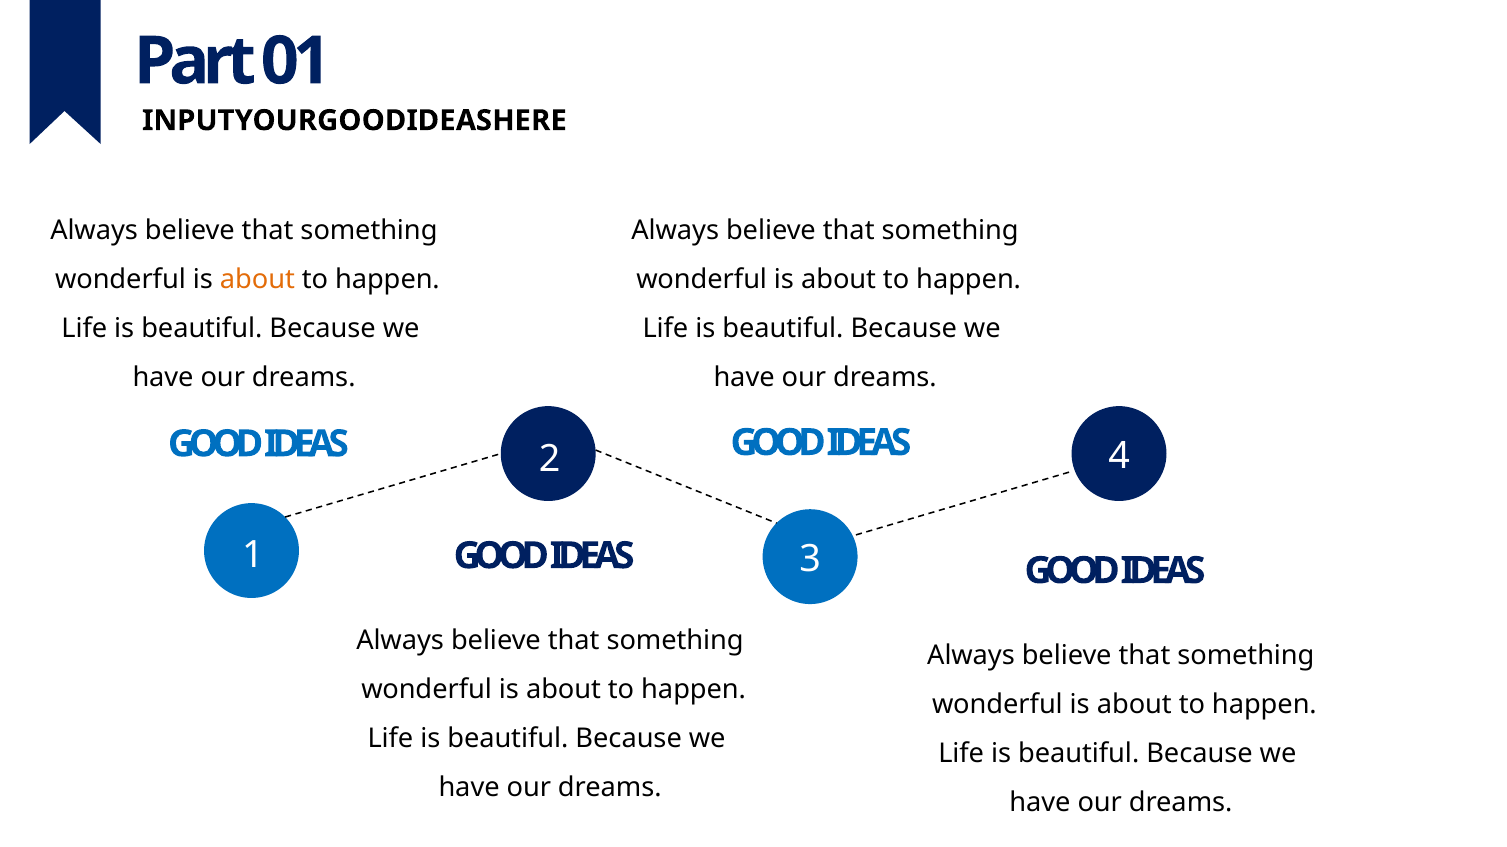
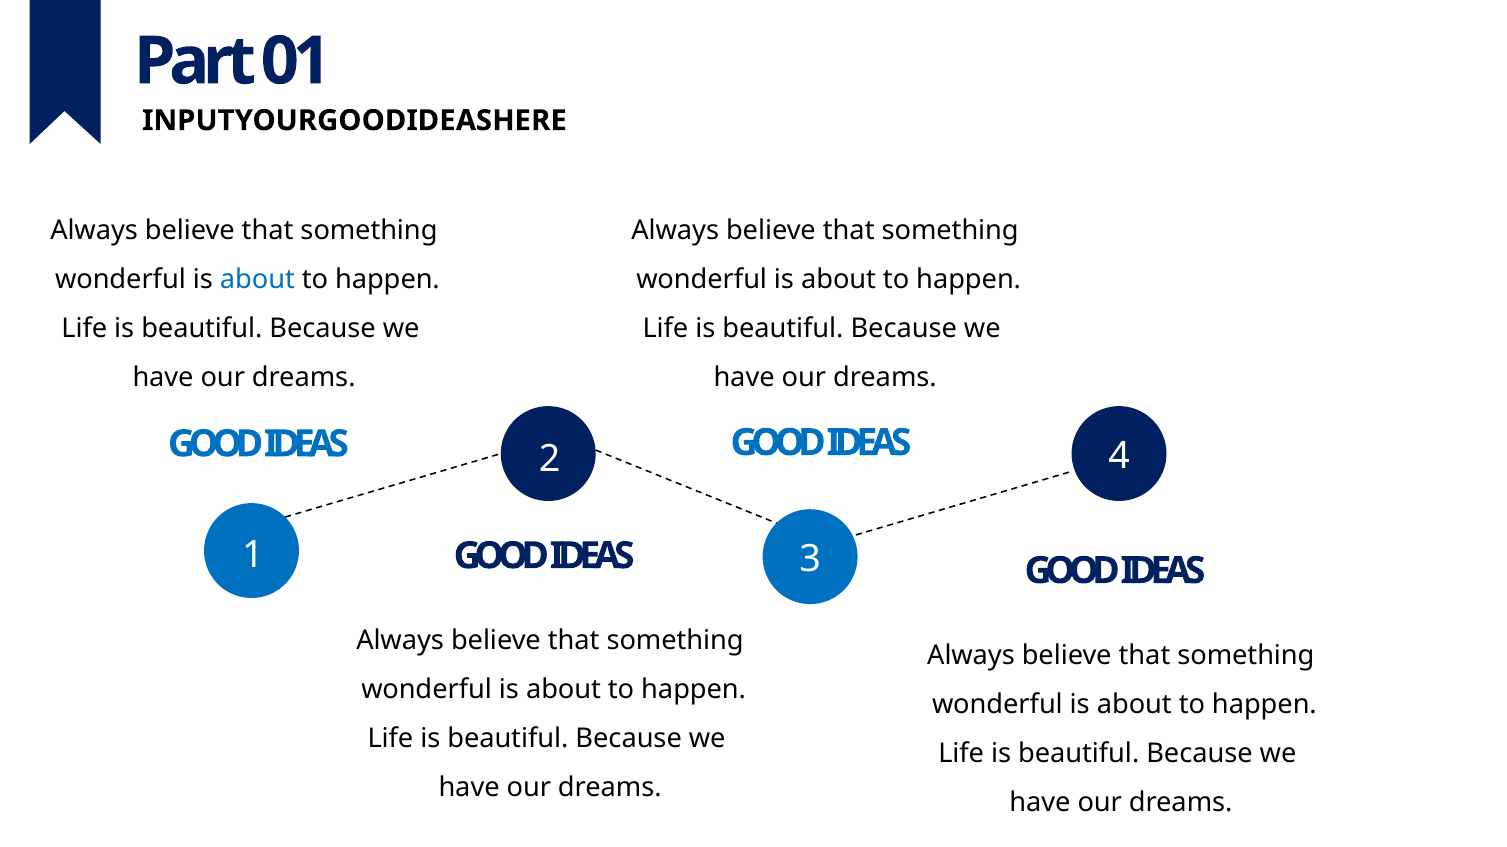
about at (257, 280) colour: orange -> blue
